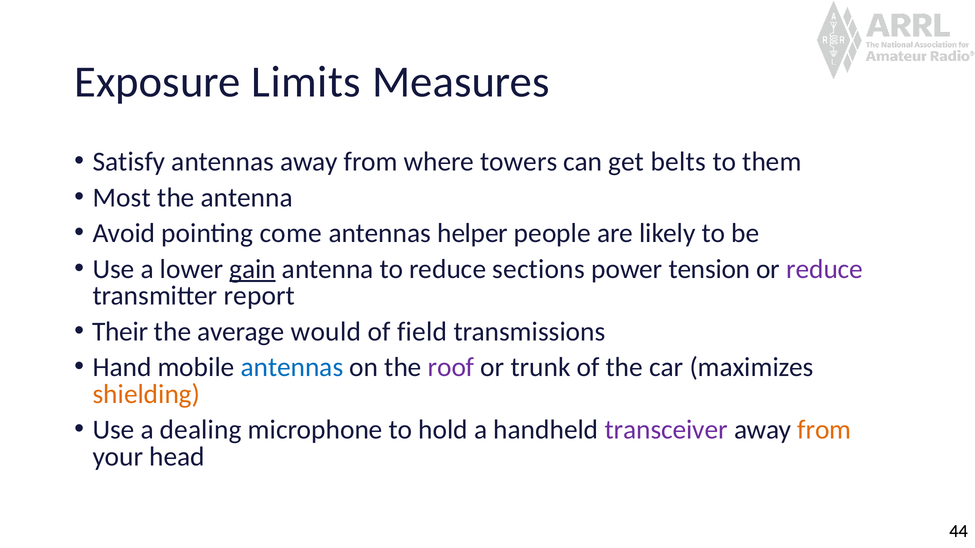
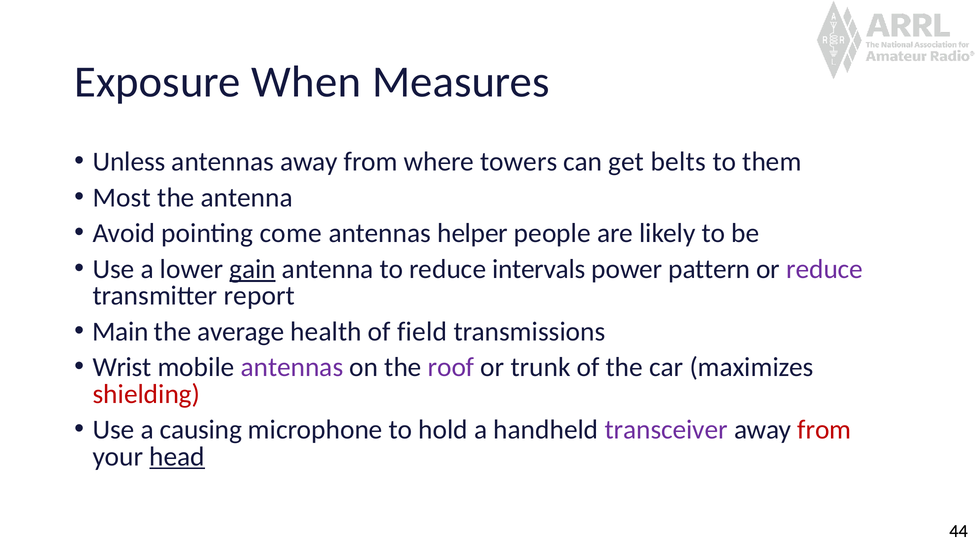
Limits: Limits -> When
Satisfy: Satisfy -> Unless
sections: sections -> intervals
tension: tension -> pattern
Their: Their -> Main
would: would -> health
Hand: Hand -> Wrist
antennas at (292, 368) colour: blue -> purple
shielding colour: orange -> red
dealing: dealing -> causing
from at (824, 430) colour: orange -> red
head underline: none -> present
